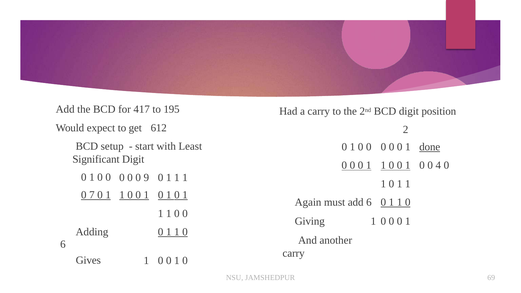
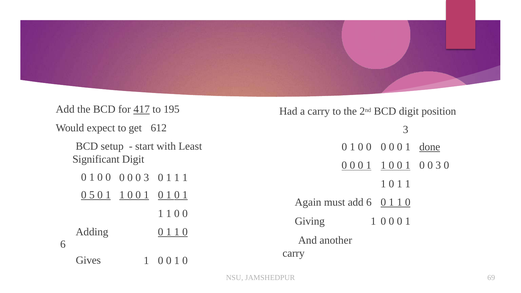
417 underline: none -> present
2 at (406, 129): 2 -> 3
1 0 0 4: 4 -> 3
0 0 0 9: 9 -> 3
7: 7 -> 5
